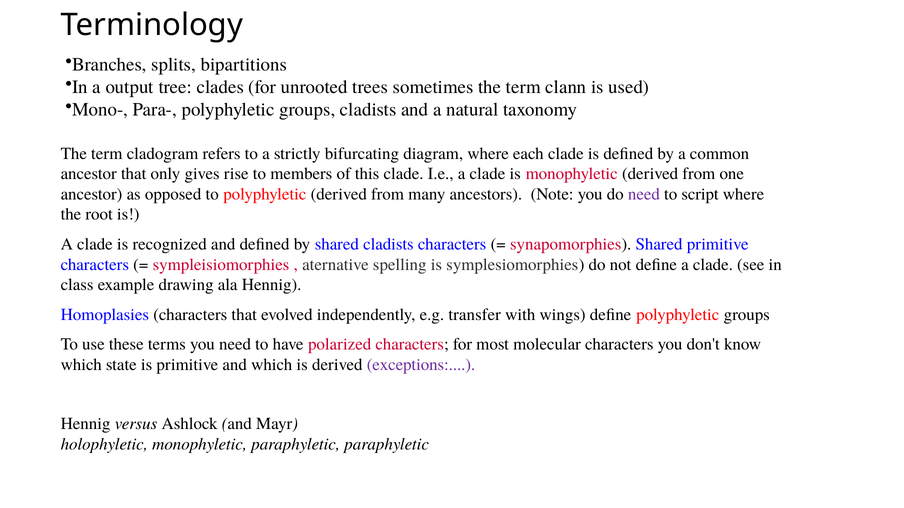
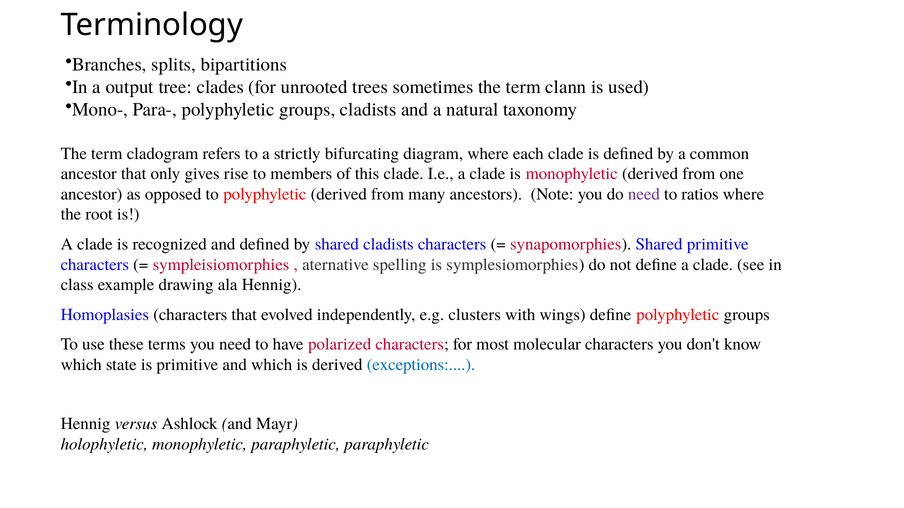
script: script -> ratios
transfer: transfer -> clusters
exceptions colour: purple -> blue
